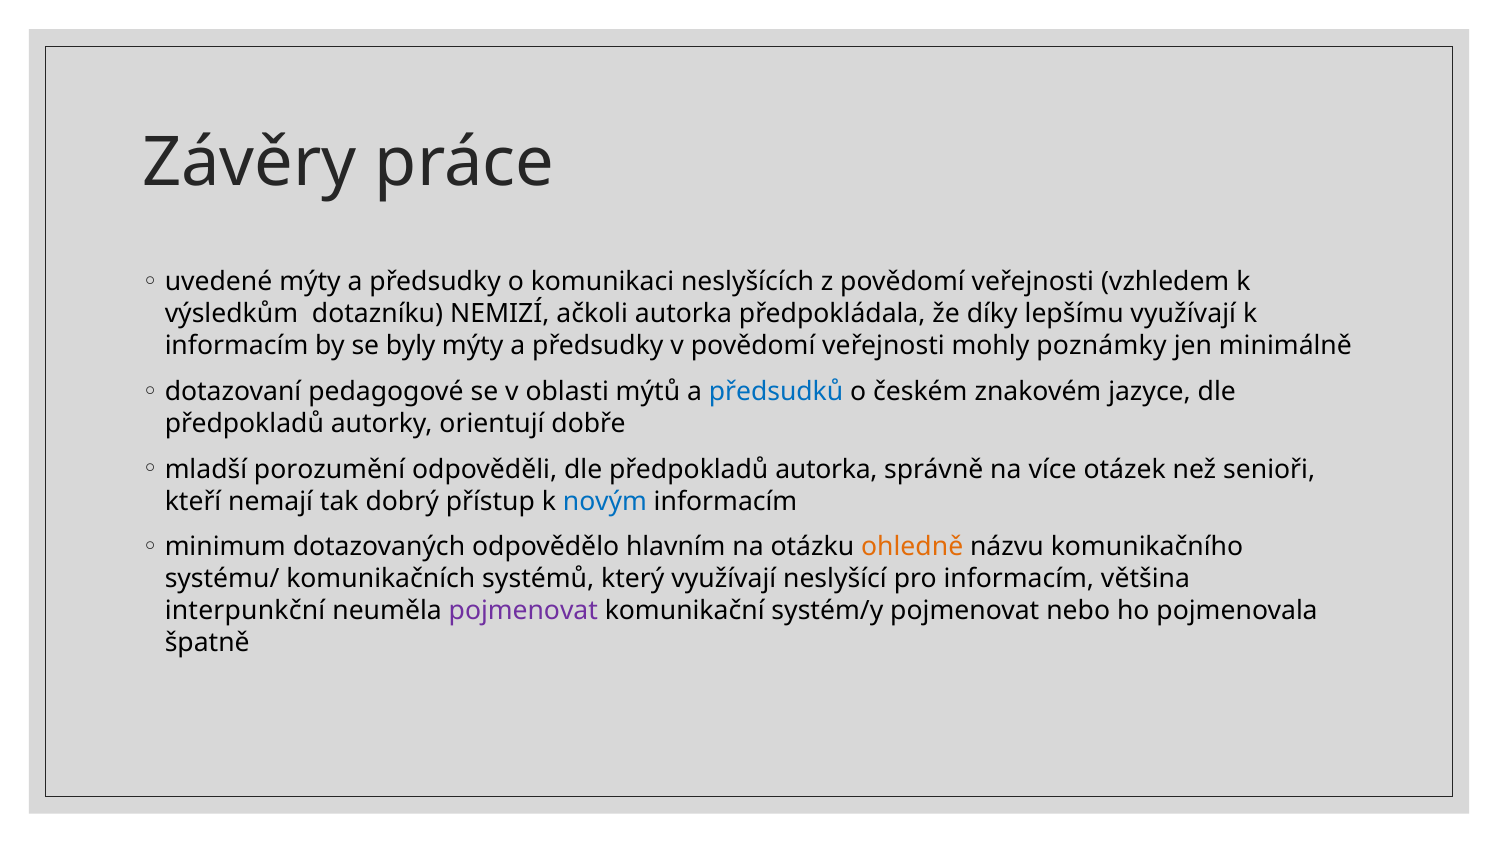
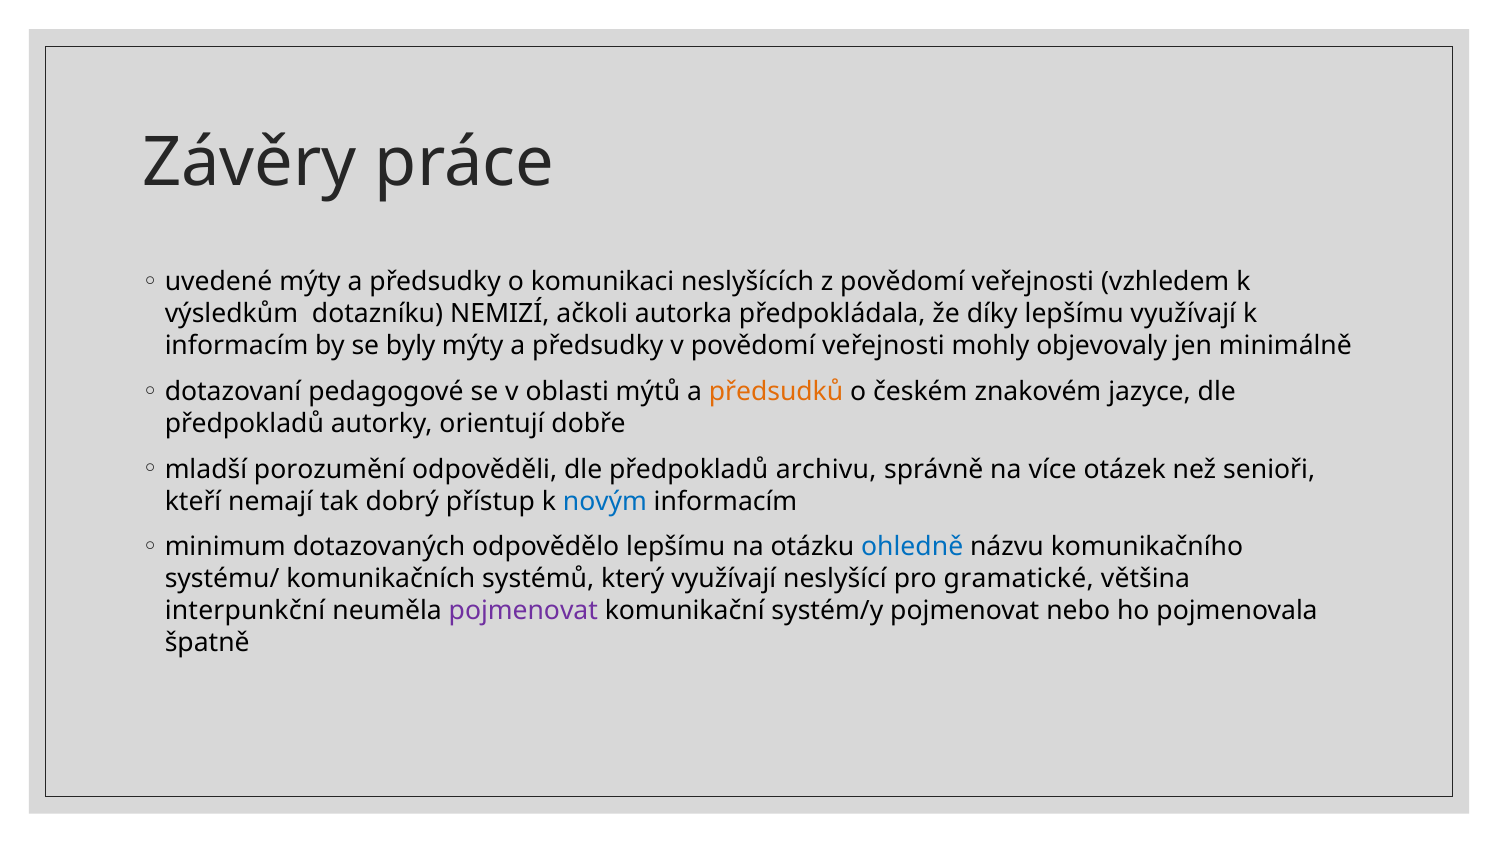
poznámky: poznámky -> objevovaly
předsudků colour: blue -> orange
předpokladů autorka: autorka -> archivu
odpovědělo hlavním: hlavním -> lepšímu
ohledně colour: orange -> blue
pro informacím: informacím -> gramatické
